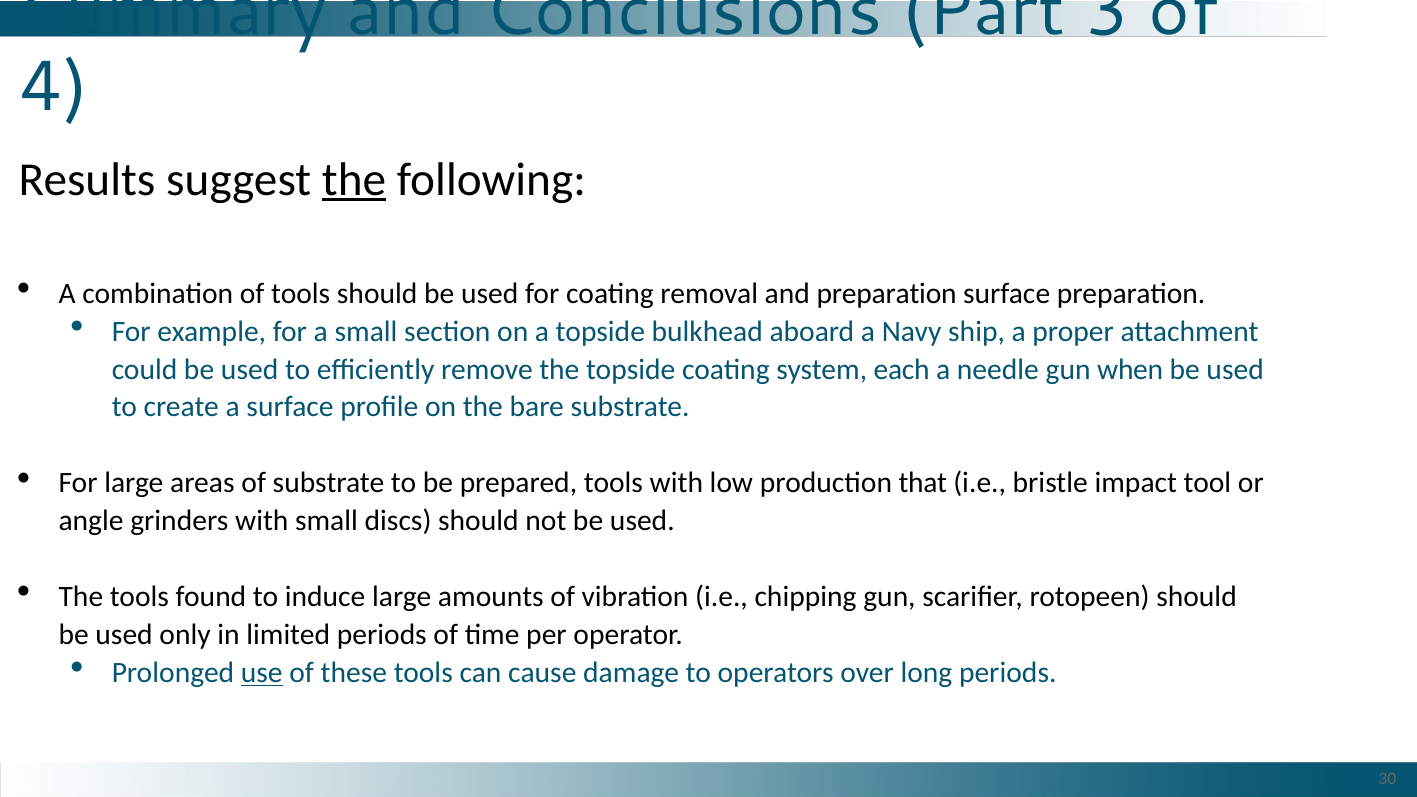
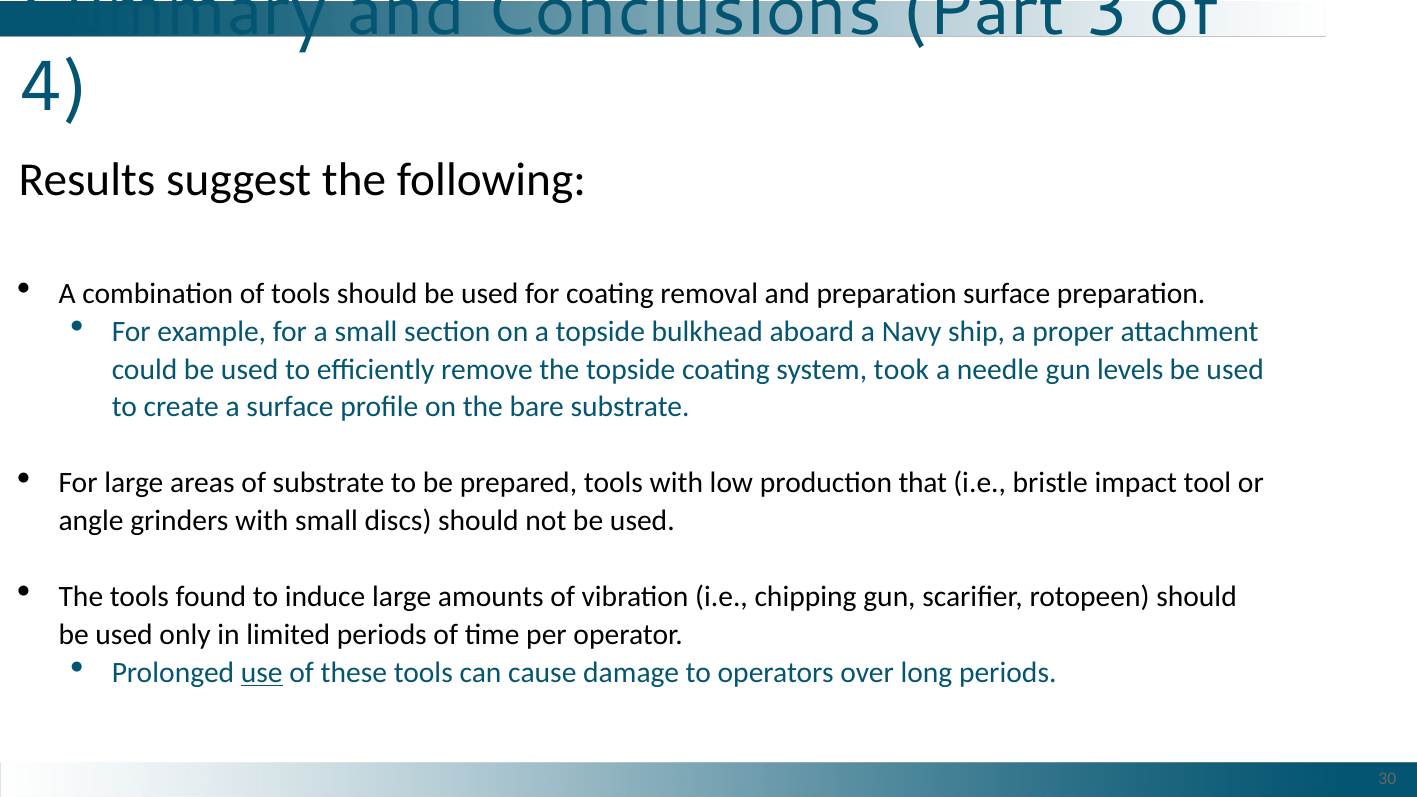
the at (354, 179) underline: present -> none
each: each -> took
when: when -> levels
